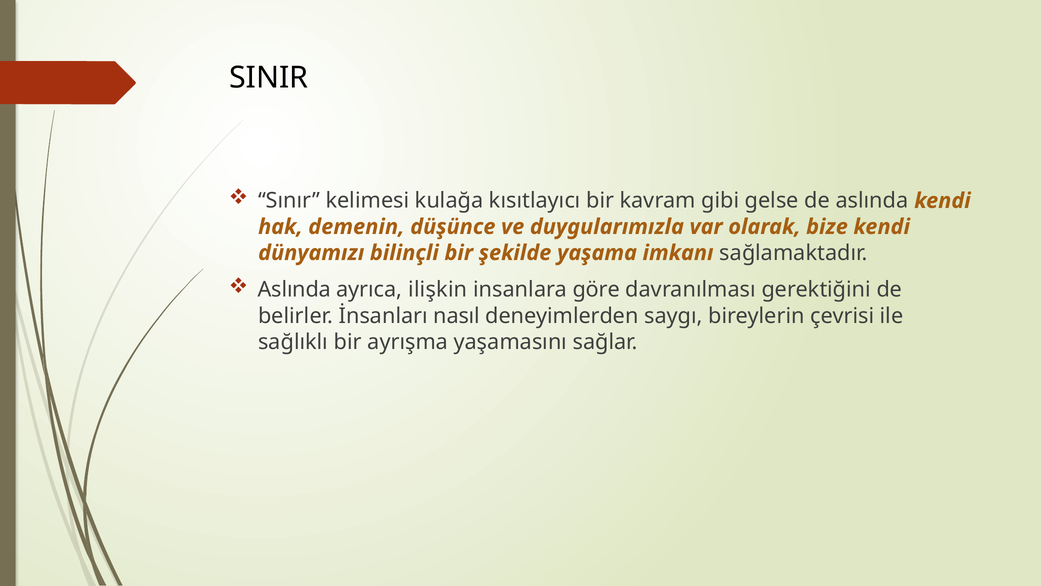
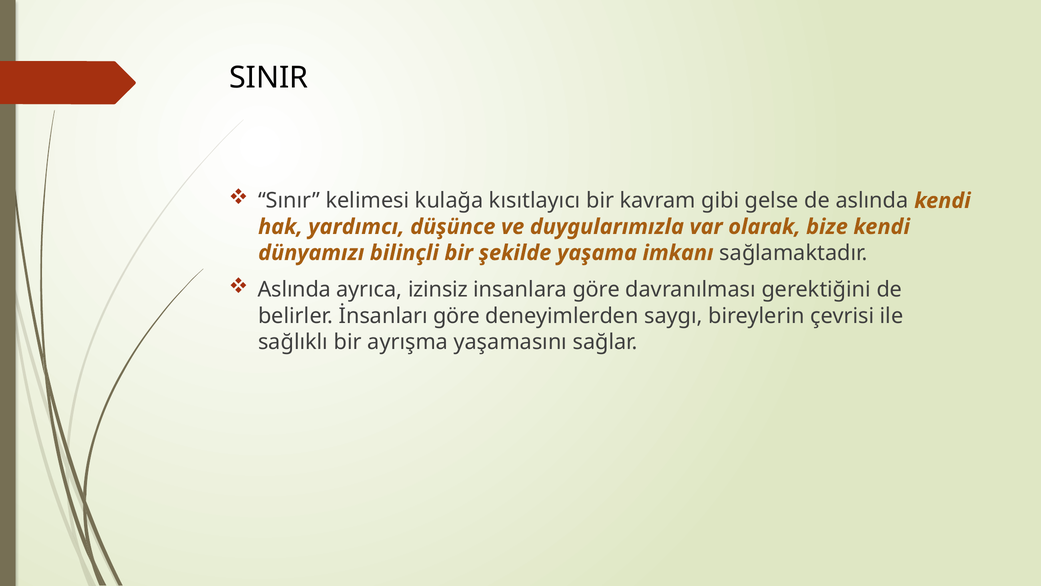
demenin: demenin -> yardımcı
ilişkin: ilişkin -> izinsiz
İnsanları nasıl: nasıl -> göre
